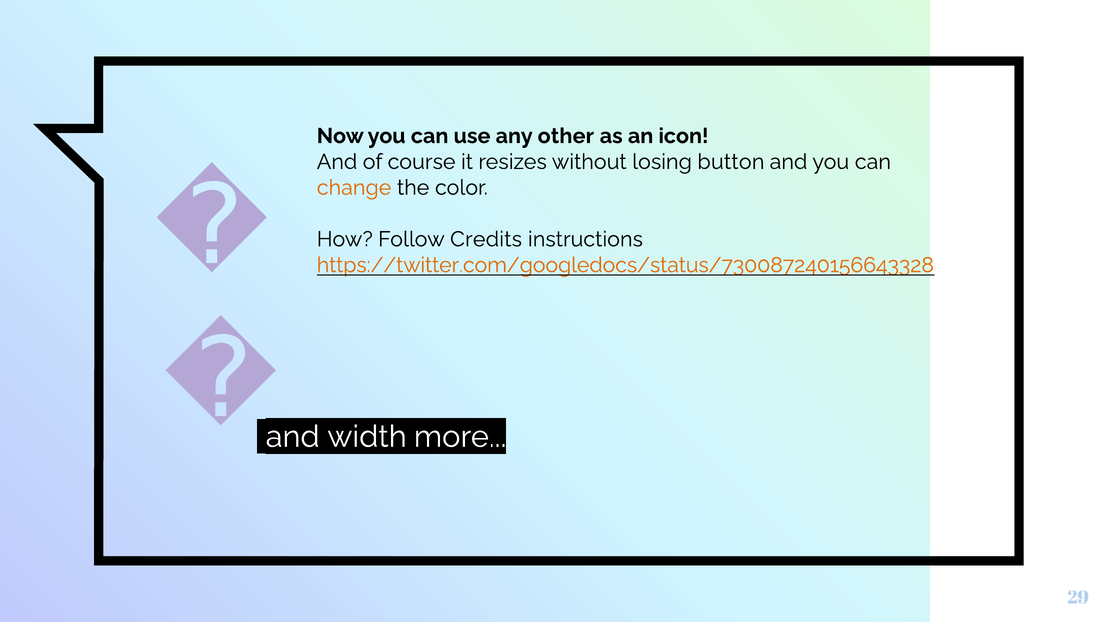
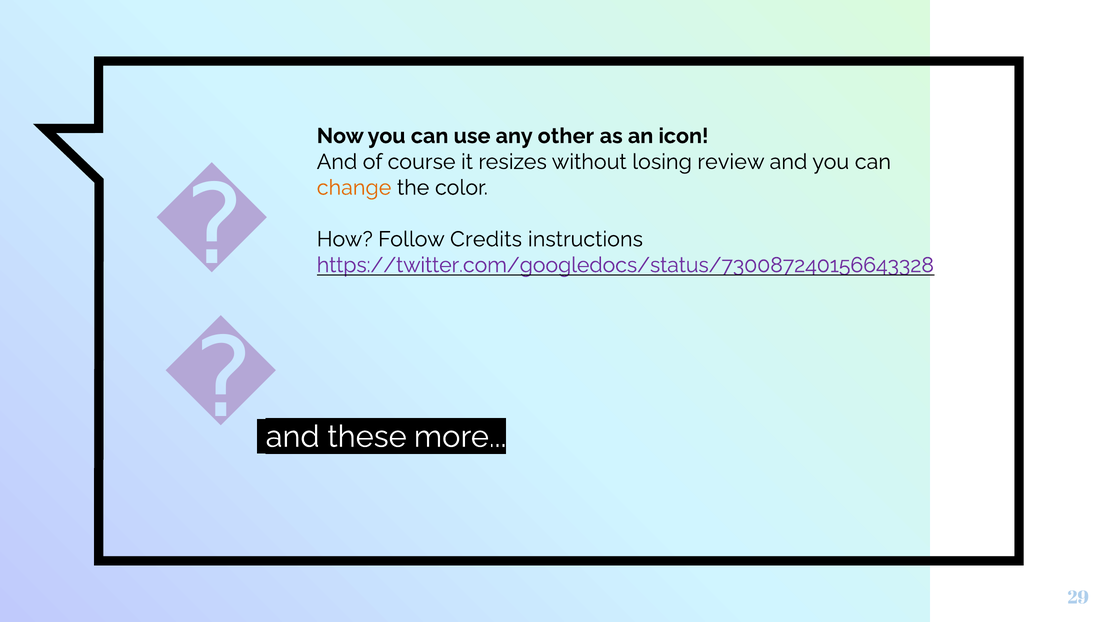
button: button -> review
https://twitter.com/googledocs/status/730087240156643328 colour: orange -> purple
width: width -> these
